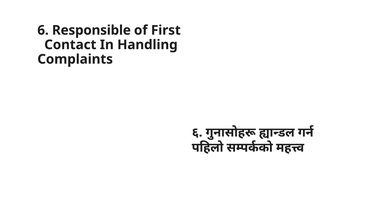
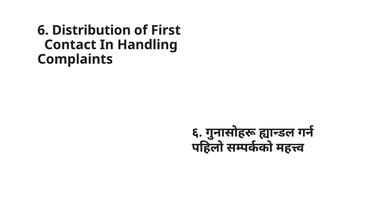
Responsible: Responsible -> Distribution
